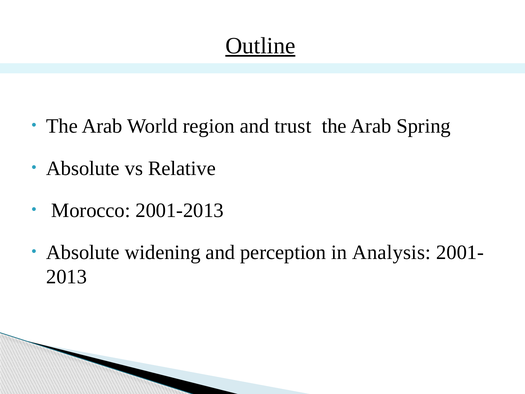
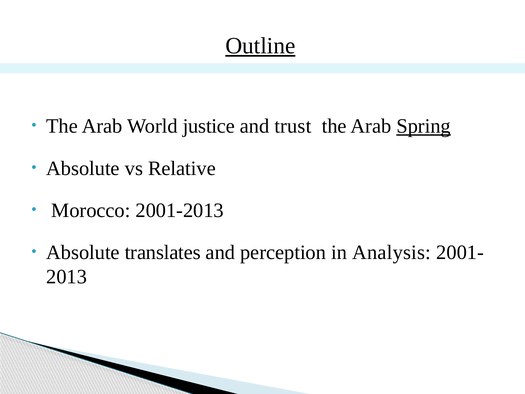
region: region -> justice
Spring underline: none -> present
widening: widening -> translates
